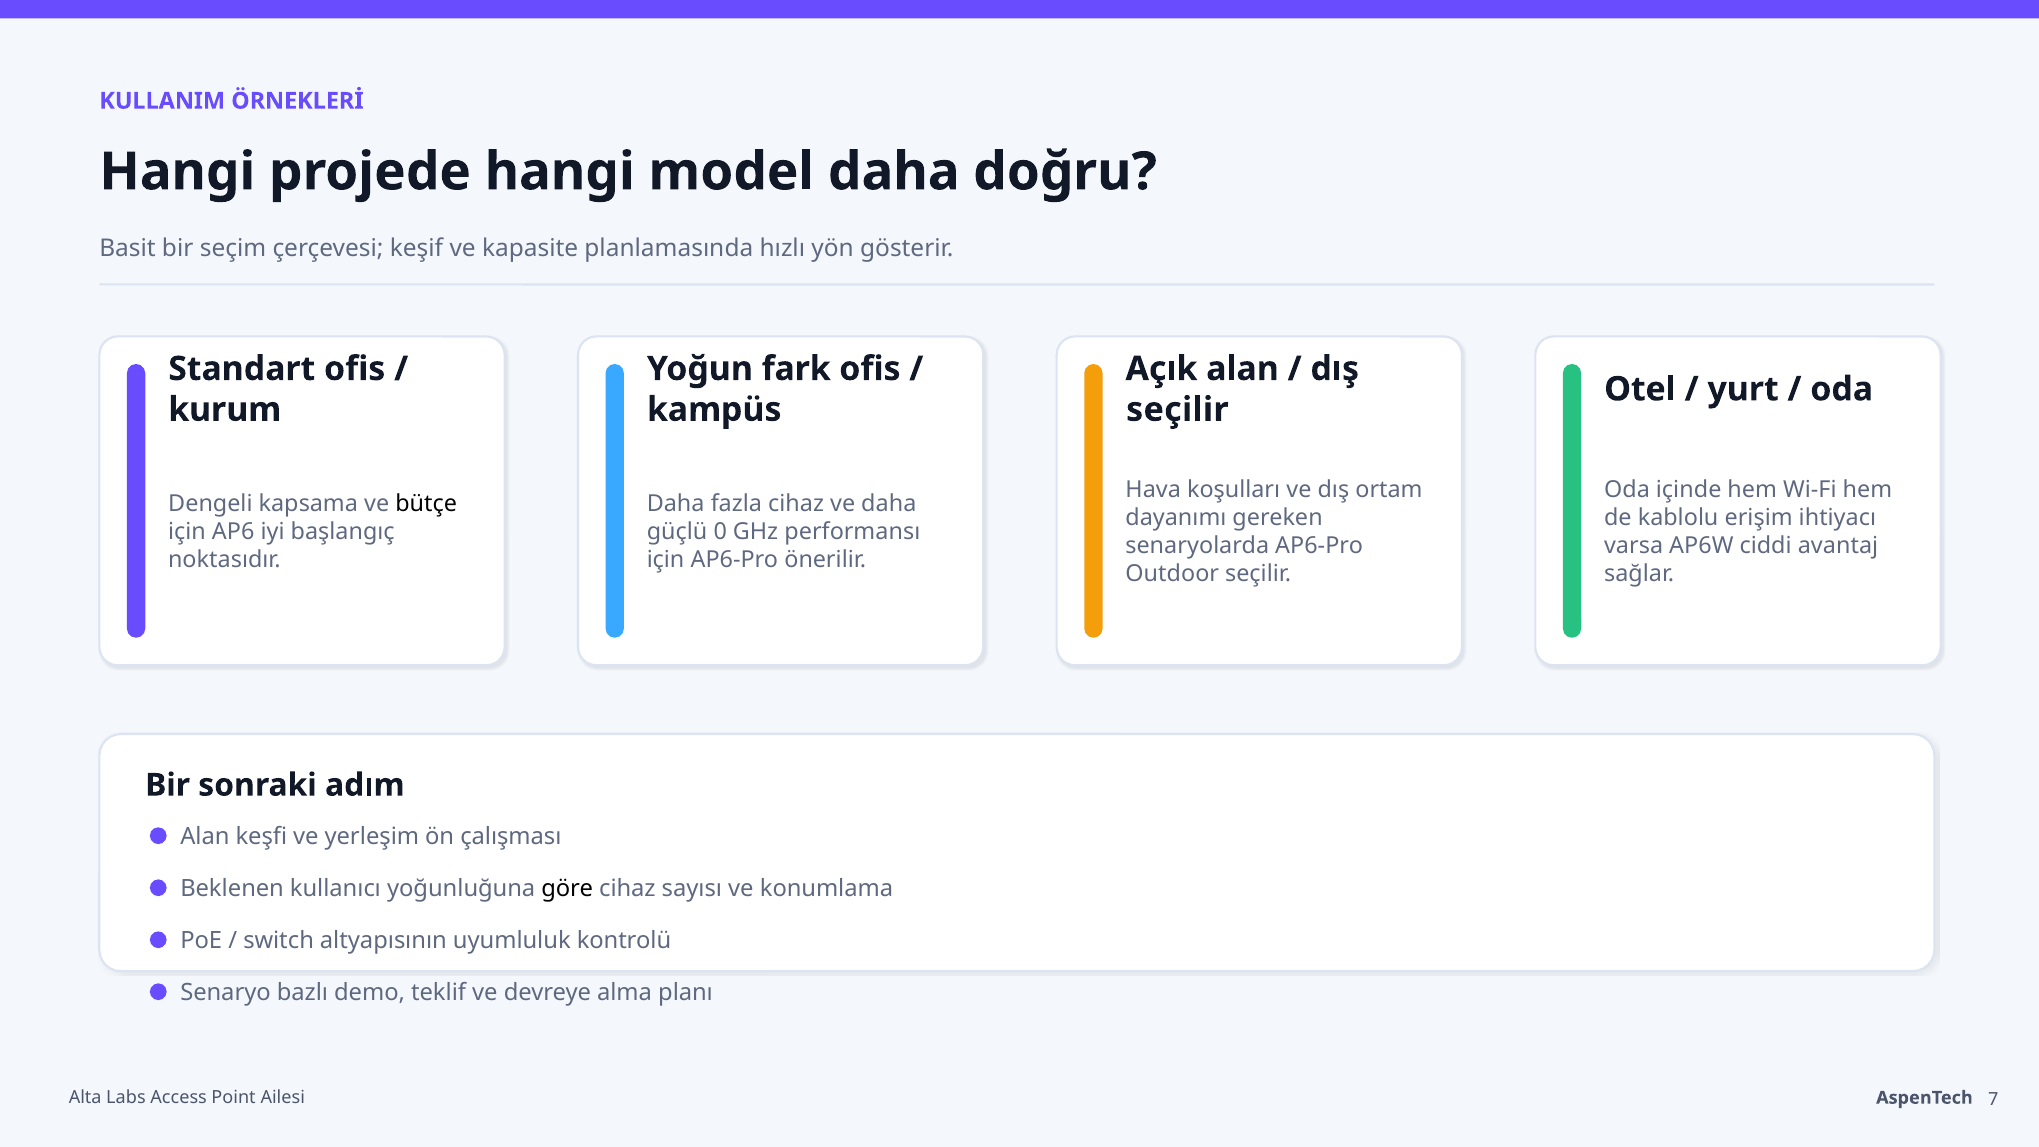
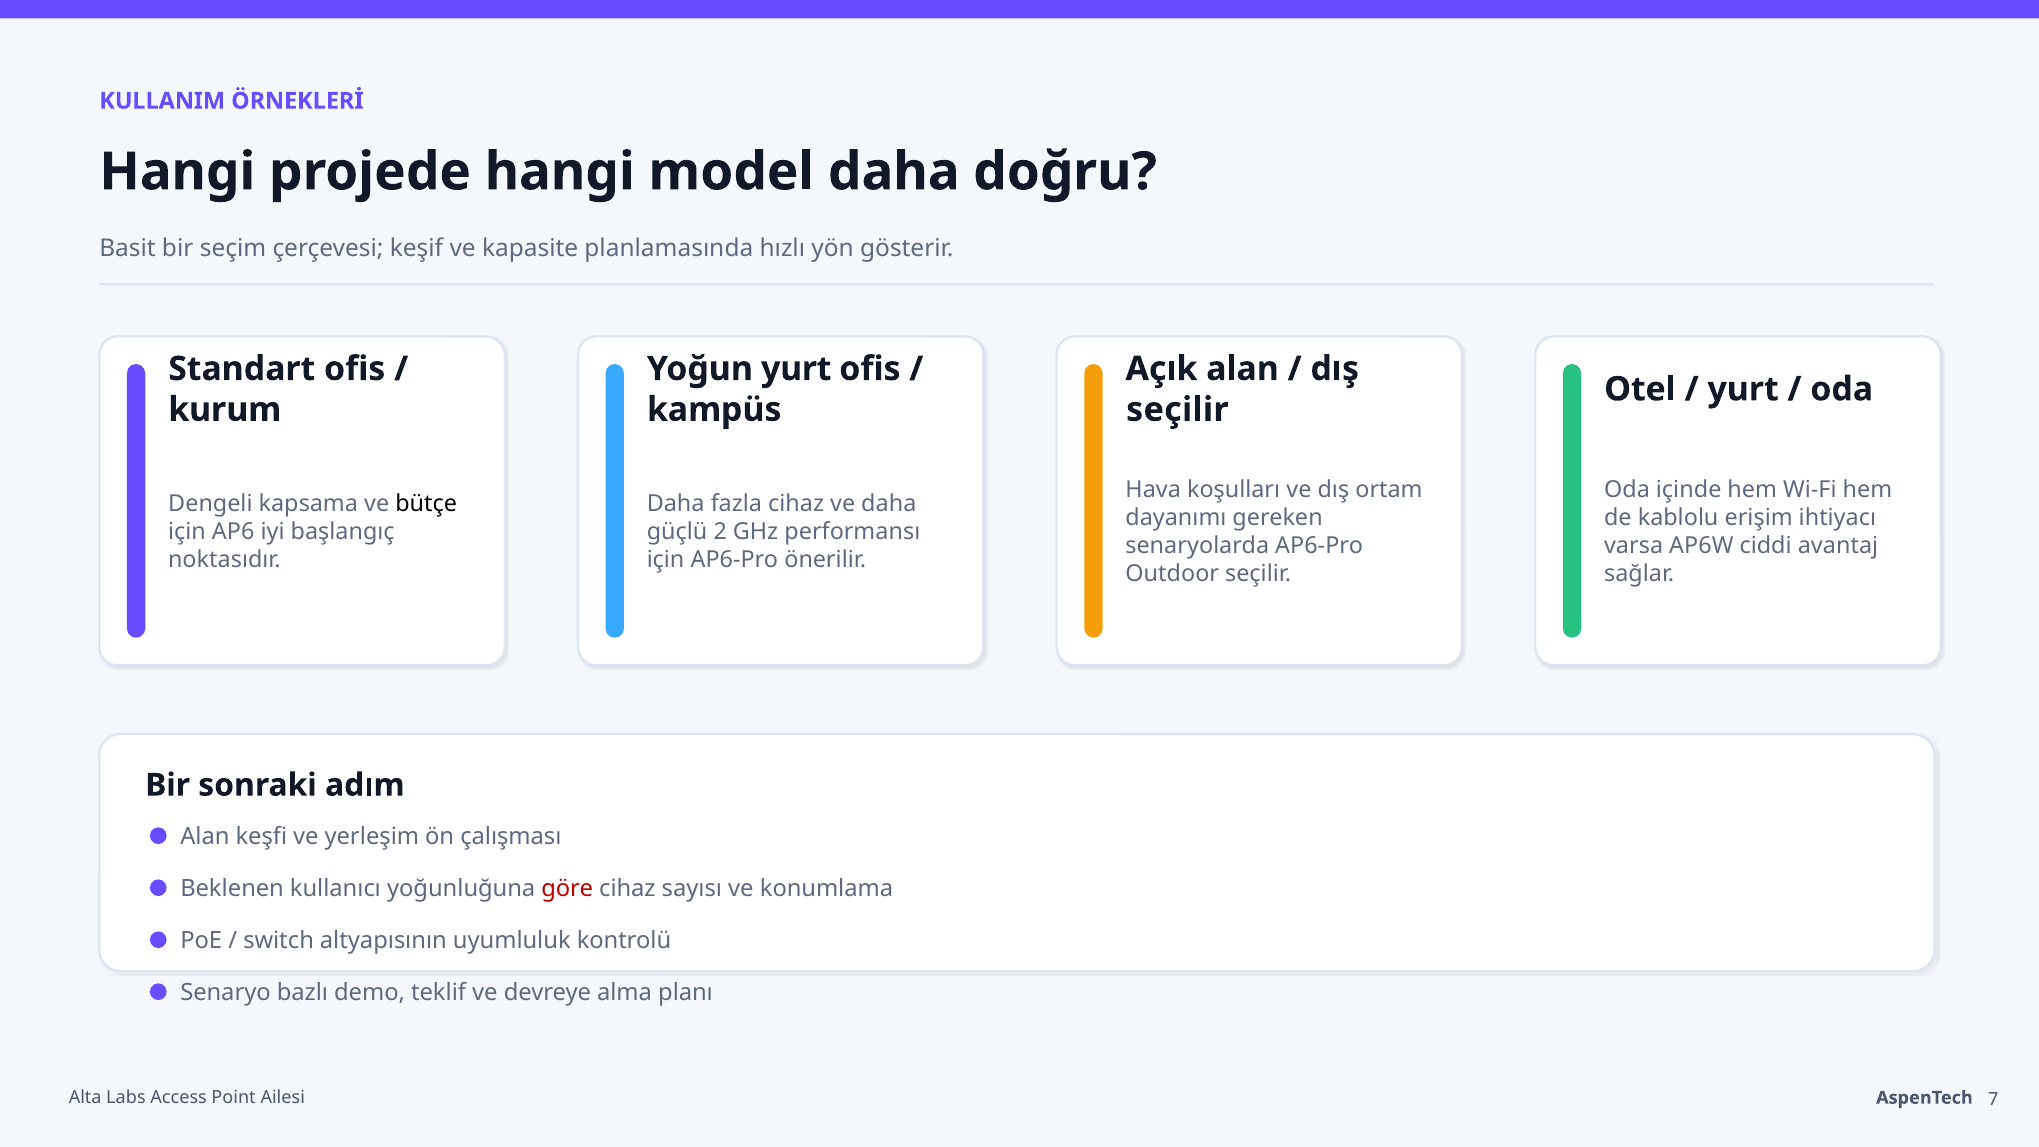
Yoğun fark: fark -> yurt
0: 0 -> 2
göre colour: black -> red
